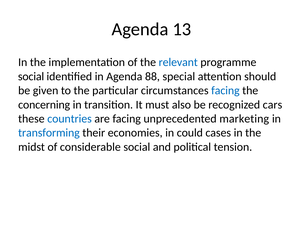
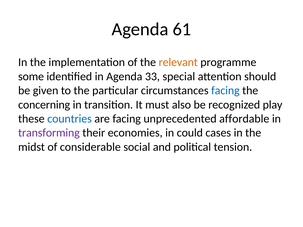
13: 13 -> 61
relevant colour: blue -> orange
social at (31, 77): social -> some
88: 88 -> 33
cars: cars -> play
marketing: marketing -> affordable
transforming colour: blue -> purple
